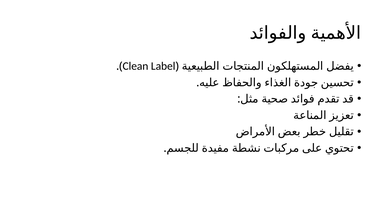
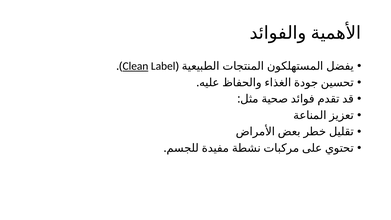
Clean underline: none -> present
